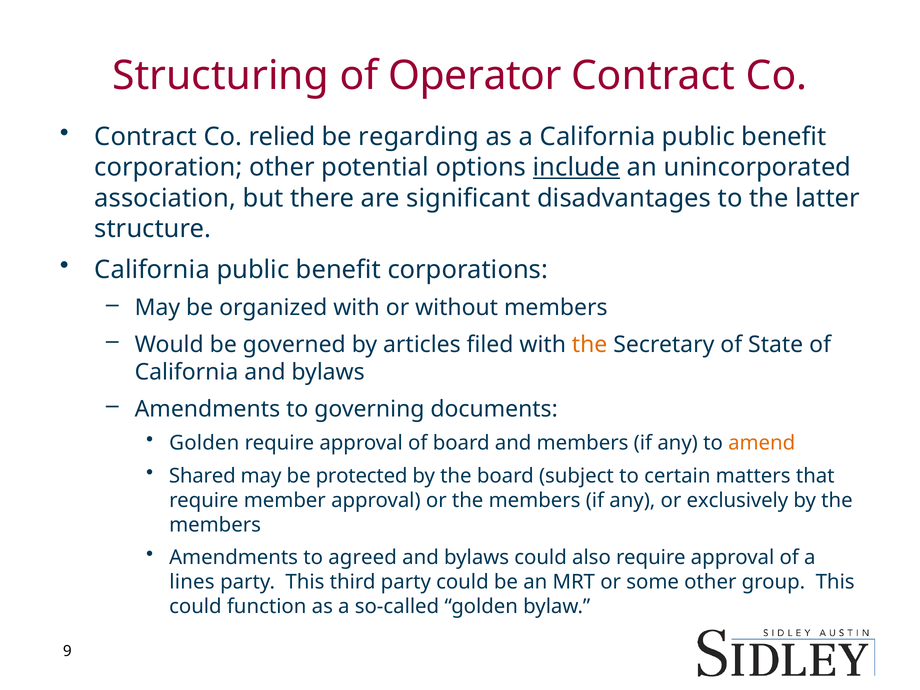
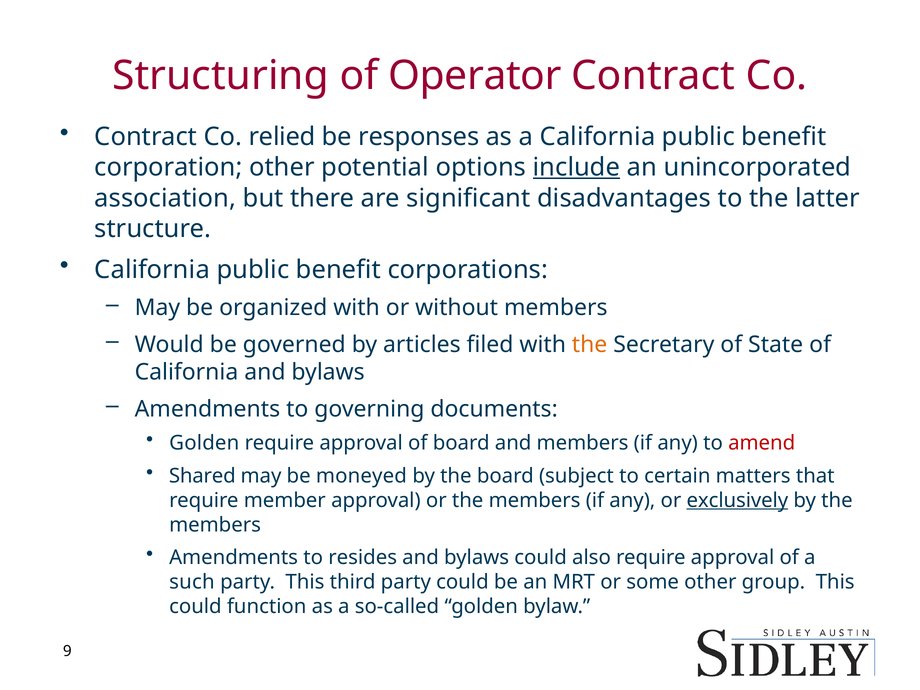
regarding: regarding -> responses
amend colour: orange -> red
protected: protected -> moneyed
exclusively underline: none -> present
agreed: agreed -> resides
lines: lines -> such
